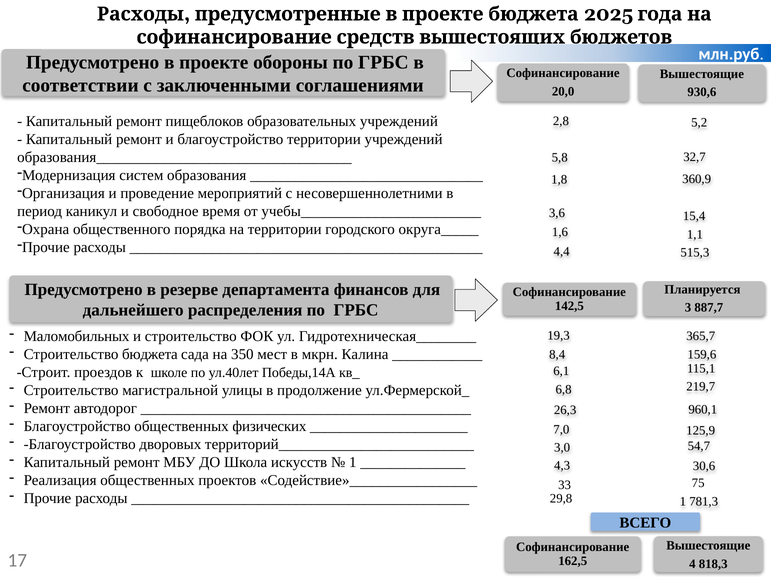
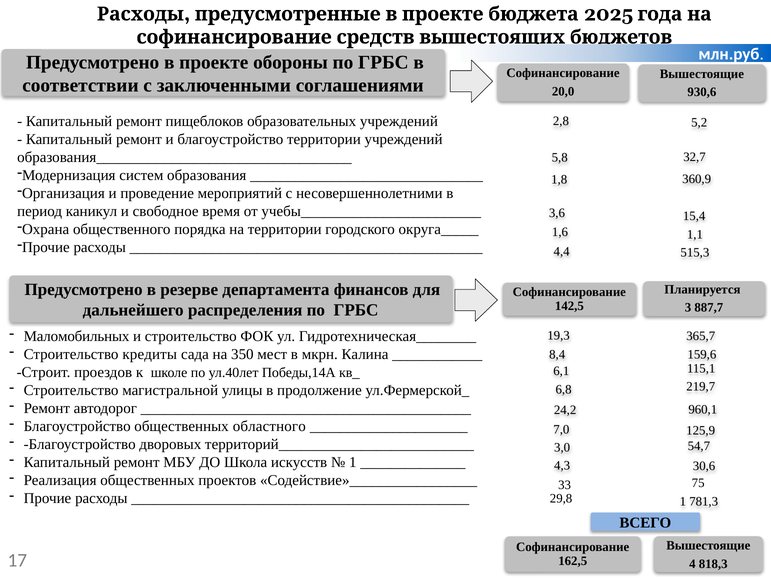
Строительство бюджета: бюджета -> кредиты
26,3: 26,3 -> 24,2
физических: физических -> областного
